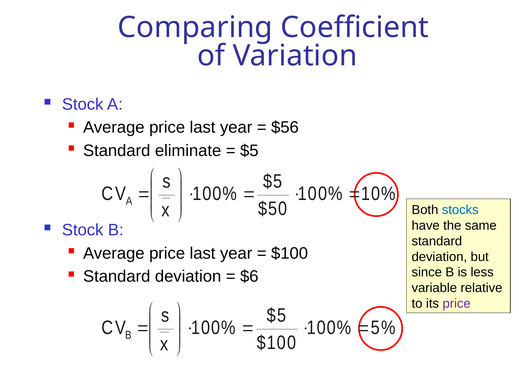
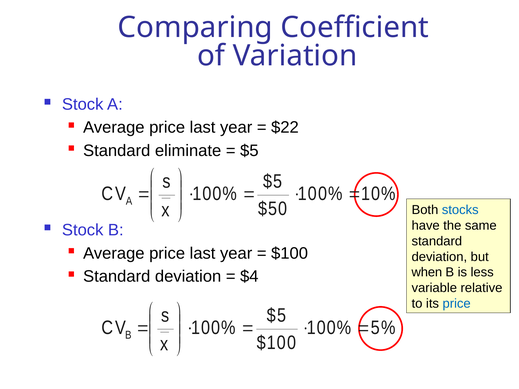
$56: $56 -> $22
since: since -> when
$6: $6 -> $4
price at (457, 304) colour: purple -> blue
